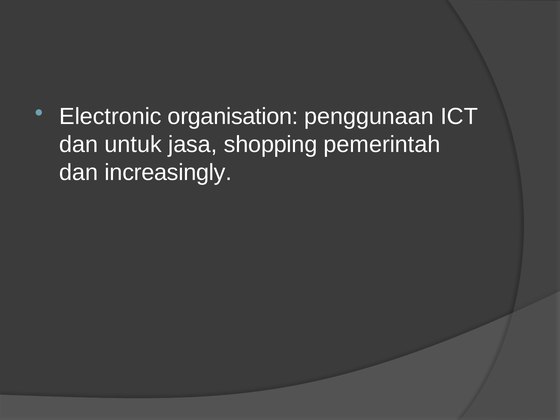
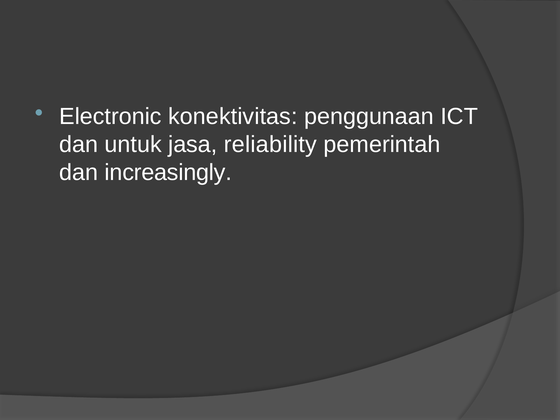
organisation: organisation -> konektivitas
shopping: shopping -> reliability
